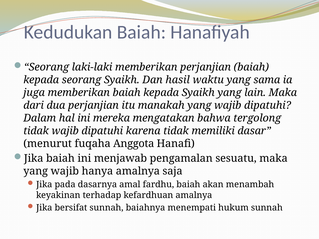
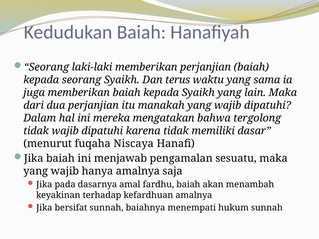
hasil: hasil -> terus
Anggota: Anggota -> Niscaya
